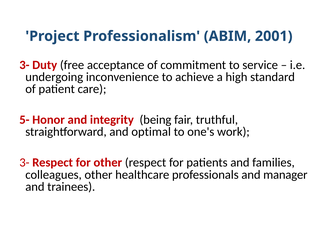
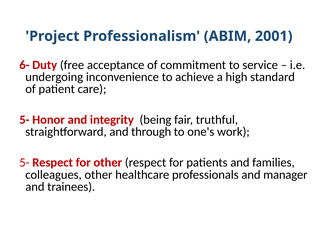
3- at (24, 65): 3- -> 6-
optimal: optimal -> through
3- at (24, 162): 3- -> 5-
